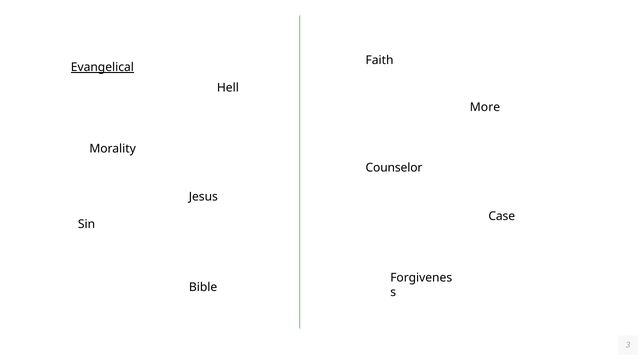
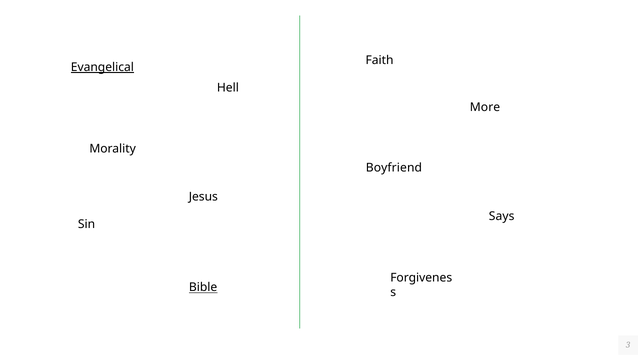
Counselor: Counselor -> Boyfriend
Case: Case -> Says
Bible underline: none -> present
